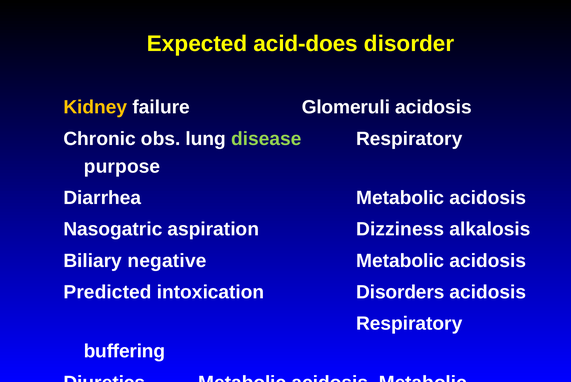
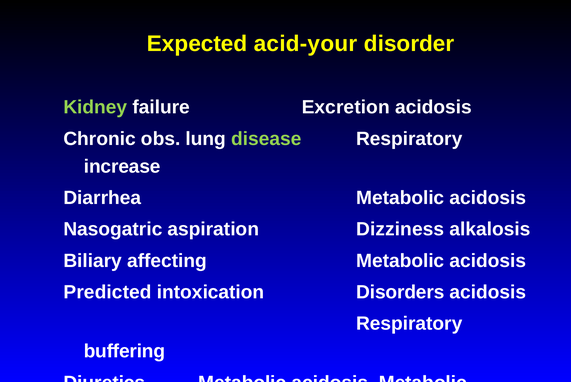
acid-does: acid-does -> acid-your
Kidney colour: yellow -> light green
Glomeruli: Glomeruli -> Excretion
purpose: purpose -> increase
negative: negative -> affecting
